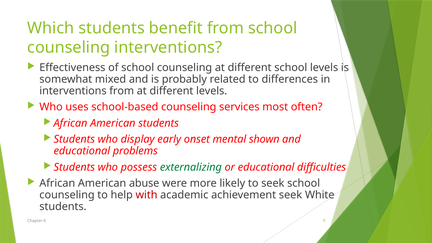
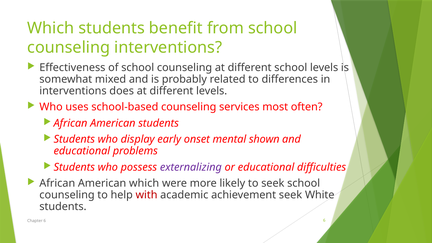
interventions from: from -> does
externalizing colour: green -> purple
American abuse: abuse -> which
